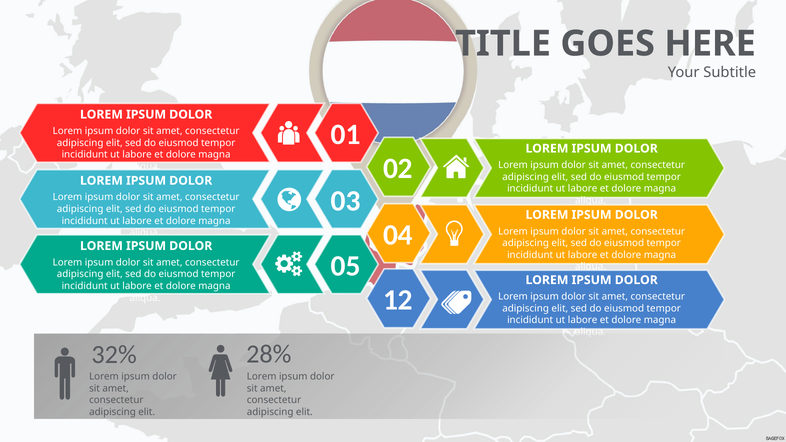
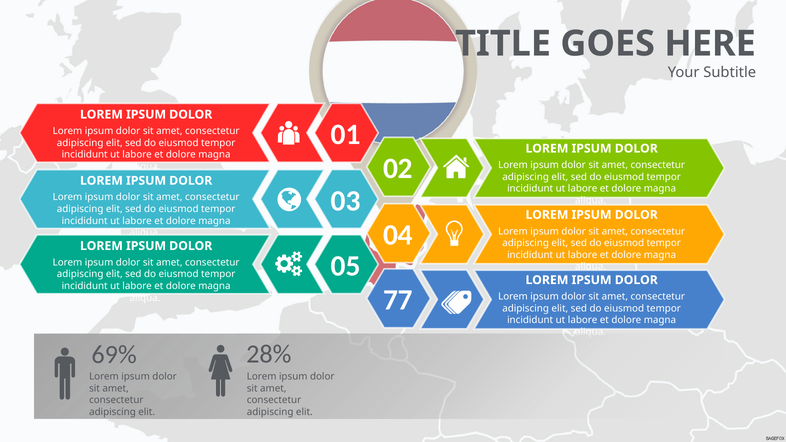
12: 12 -> 77
32%: 32% -> 69%
